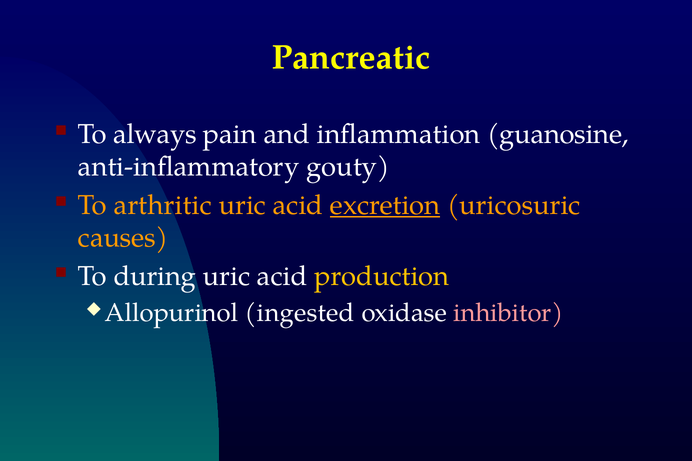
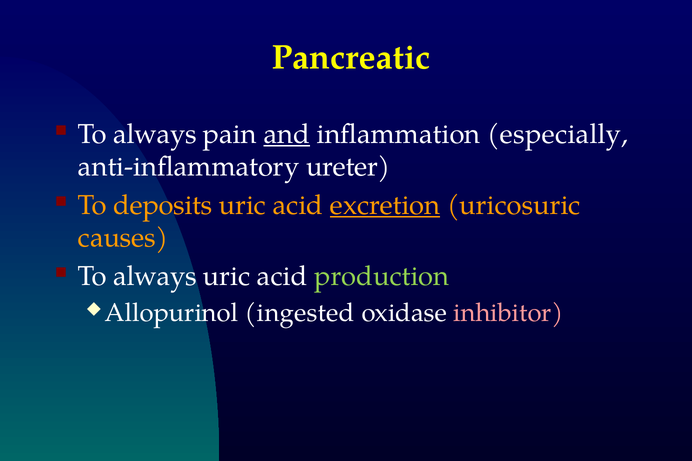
and underline: none -> present
guanosine: guanosine -> especially
gouty: gouty -> ureter
arthritic: arthritic -> deposits
during at (155, 276): during -> always
production colour: yellow -> light green
